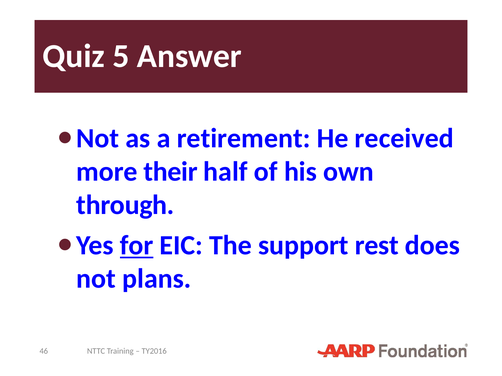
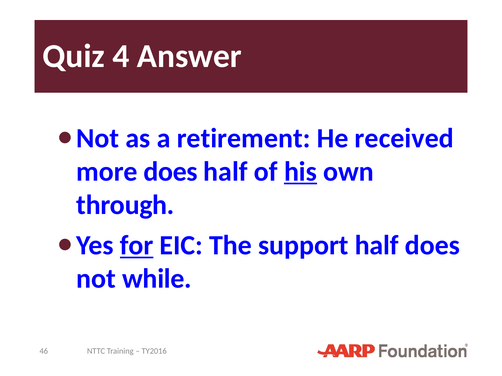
5: 5 -> 4
more their: their -> does
his underline: none -> present
support rest: rest -> half
plans: plans -> while
